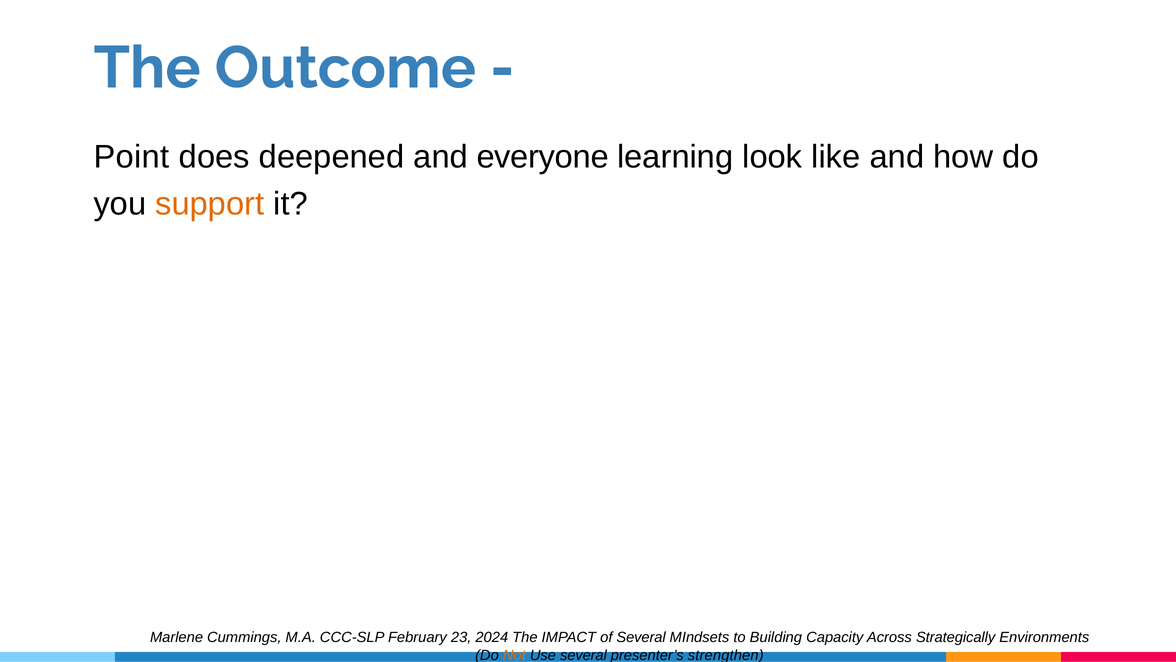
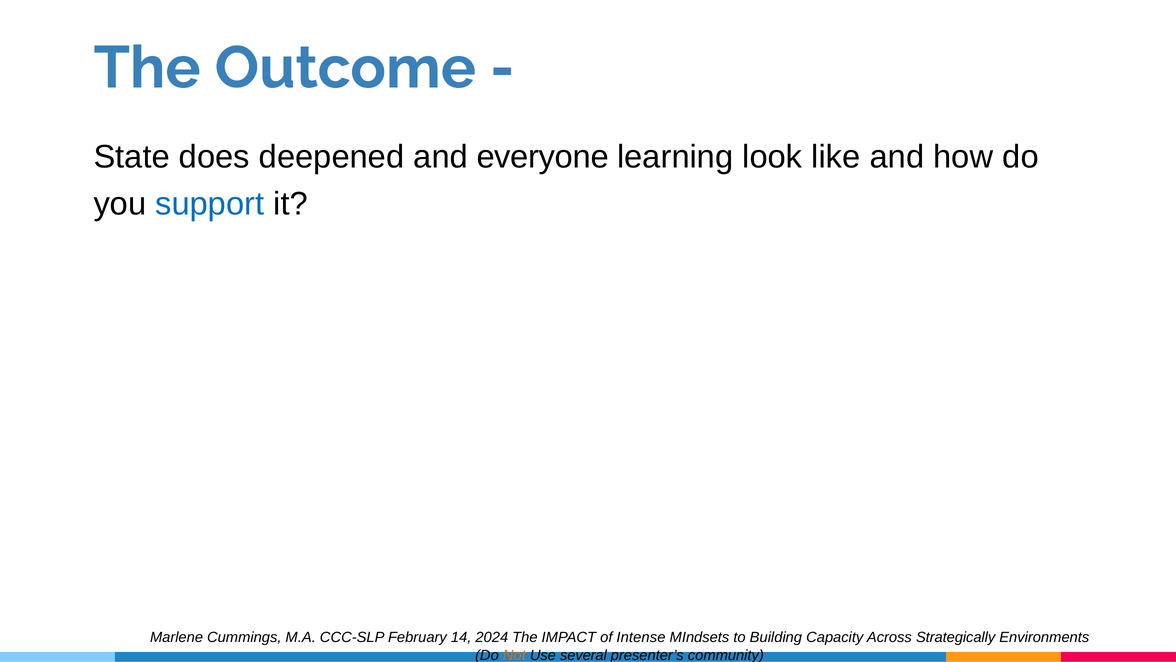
Point: Point -> State
support colour: orange -> blue
23: 23 -> 14
of Several: Several -> Intense
strengthen: strengthen -> community
